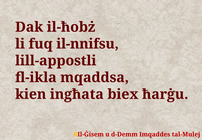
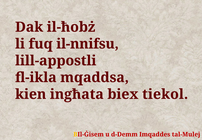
ħarġu: ħarġu -> tiekol
